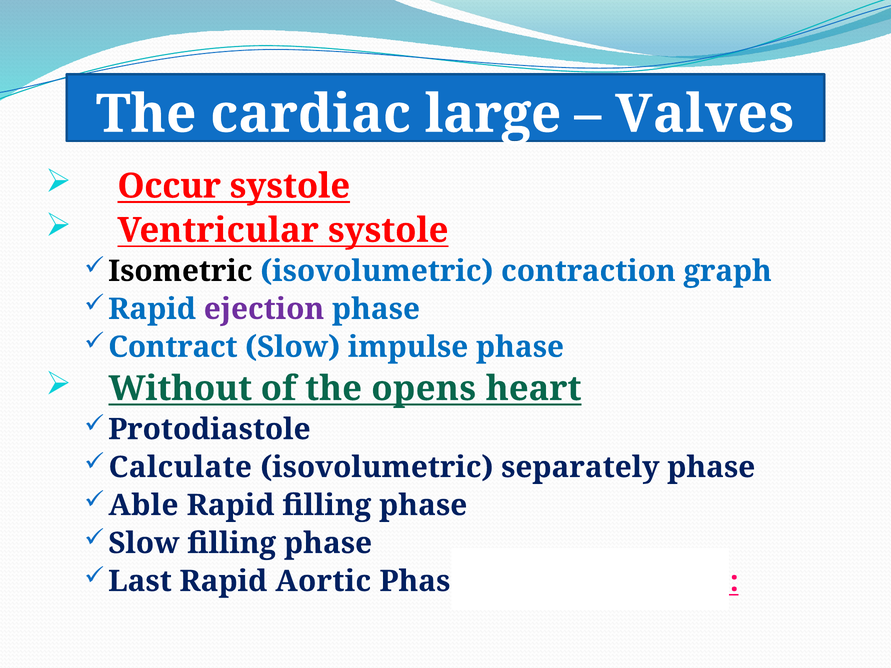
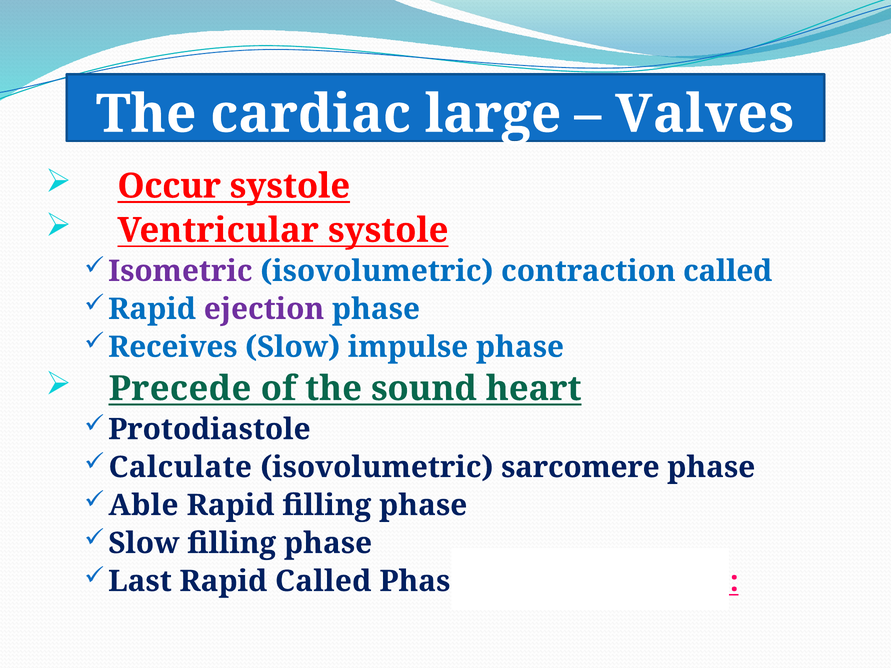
Isometric colour: black -> purple
contraction graph: graph -> called
Contract: Contract -> Receives
Without: Without -> Precede
opens: opens -> sound
separately: separately -> sarcomere
Rapid Aortic: Aortic -> Called
